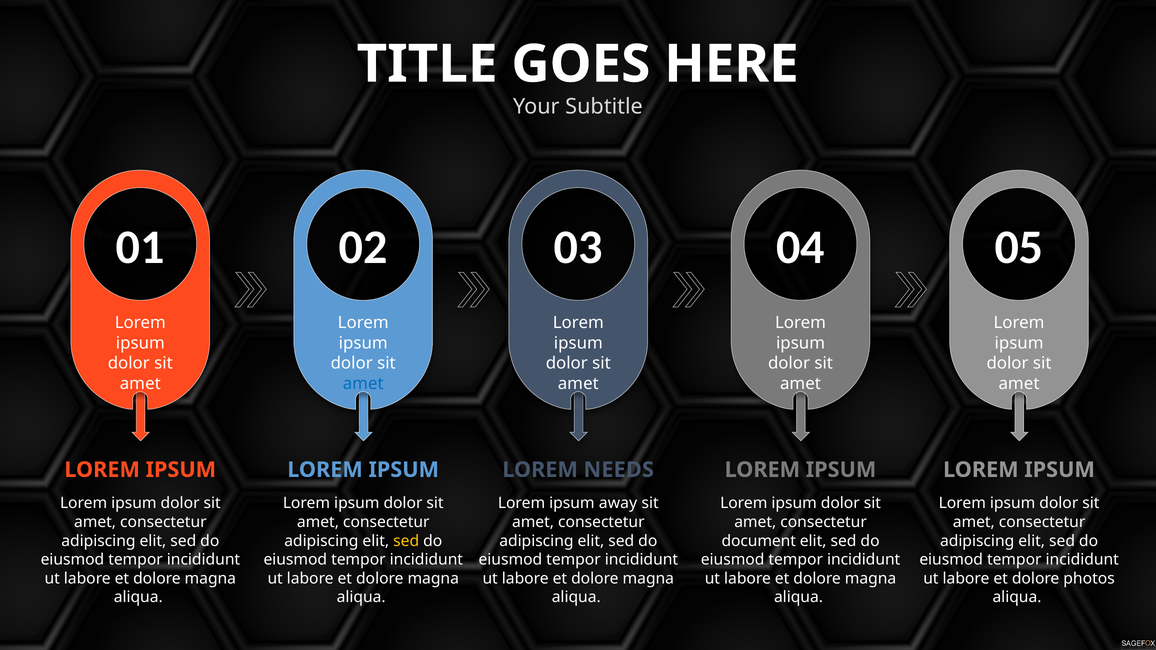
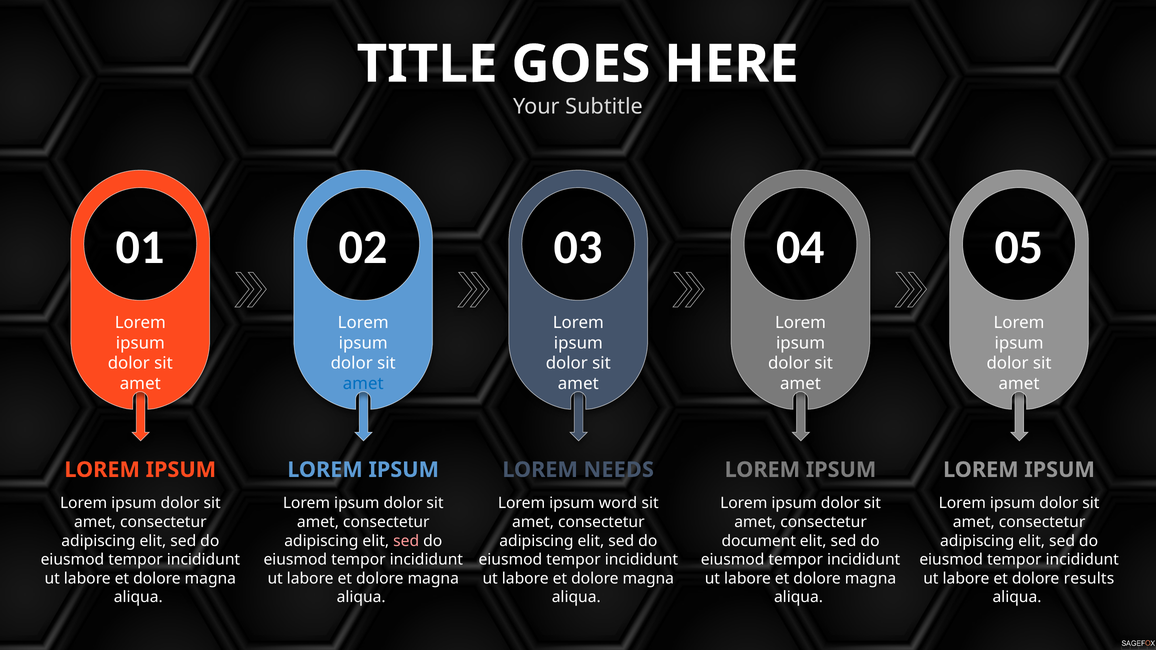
away: away -> word
sed at (406, 541) colour: yellow -> pink
photos: photos -> results
